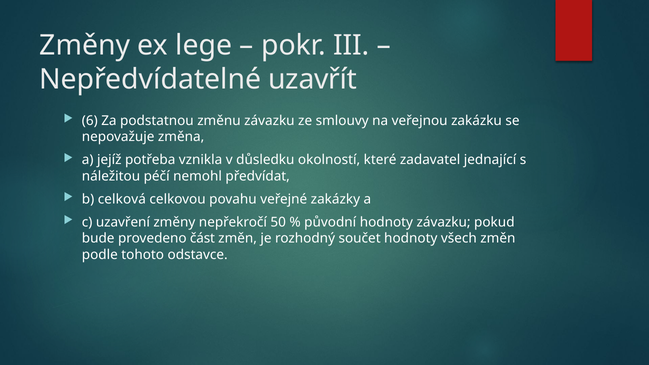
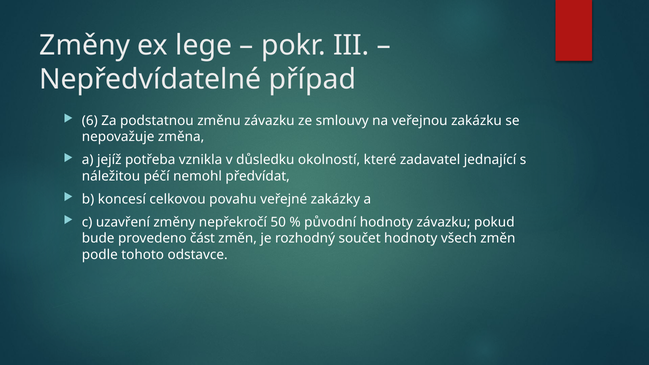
uzavřít: uzavřít -> případ
celková: celková -> koncesí
